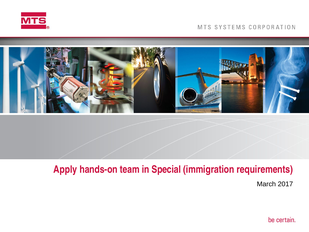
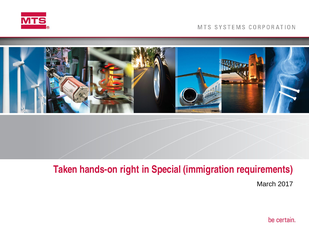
Apply: Apply -> Taken
team: team -> right
